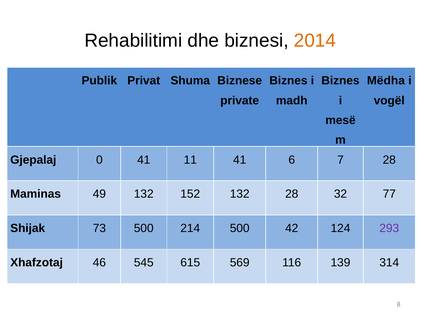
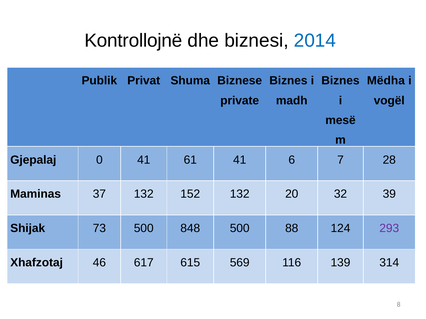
Rehabilitimi: Rehabilitimi -> Kontrollojnë
2014 colour: orange -> blue
11: 11 -> 61
49: 49 -> 37
132 28: 28 -> 20
77: 77 -> 39
214: 214 -> 848
42: 42 -> 88
545: 545 -> 617
